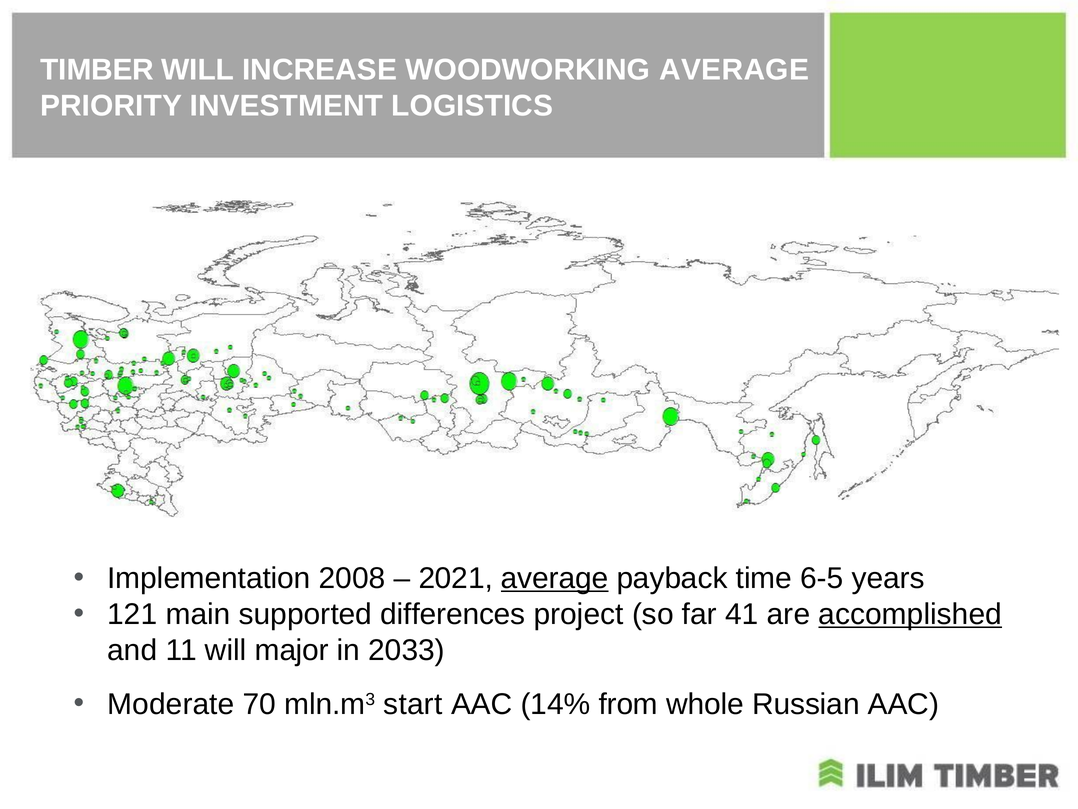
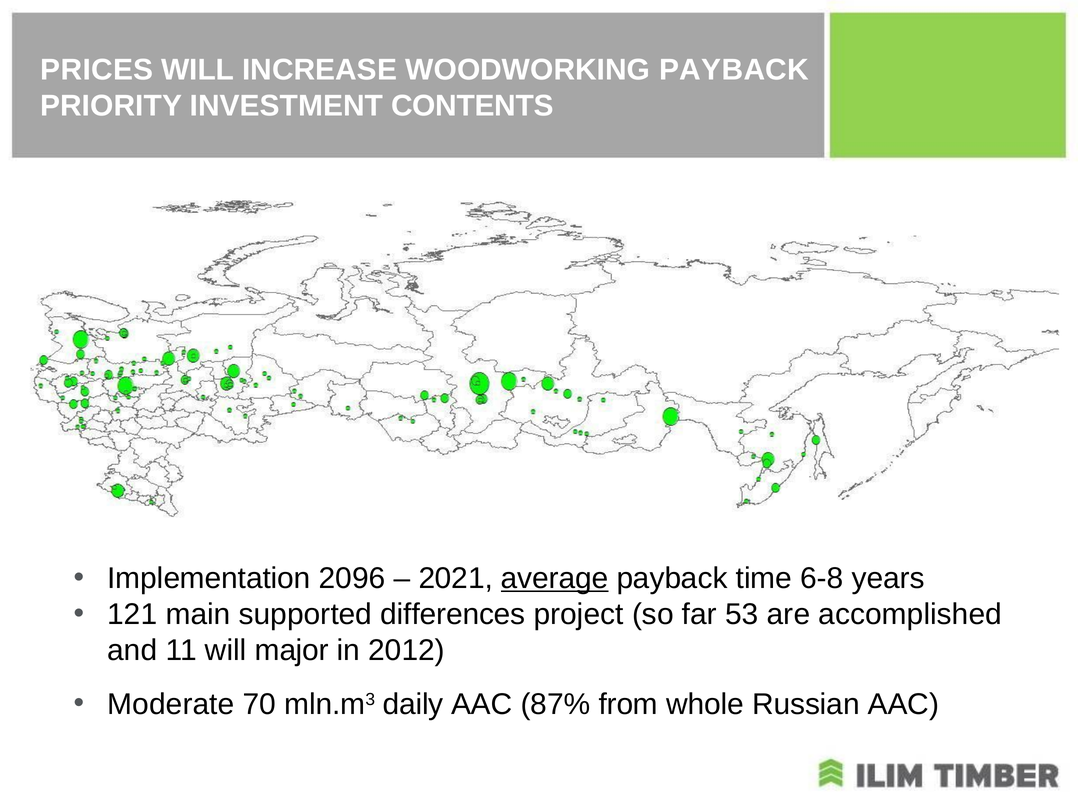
TIMBER: TIMBER -> PRICES
WOODWORKING AVERAGE: AVERAGE -> PAYBACK
LOGISTICS: LOGISTICS -> CONTENTS
2008: 2008 -> 2096
6-5: 6-5 -> 6-8
41: 41 -> 53
accomplished underline: present -> none
2033: 2033 -> 2012
start: start -> daily
14%: 14% -> 87%
